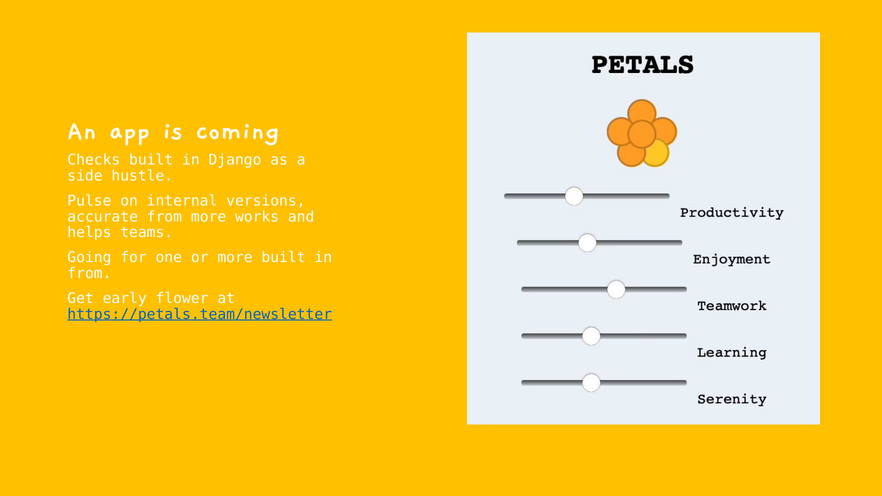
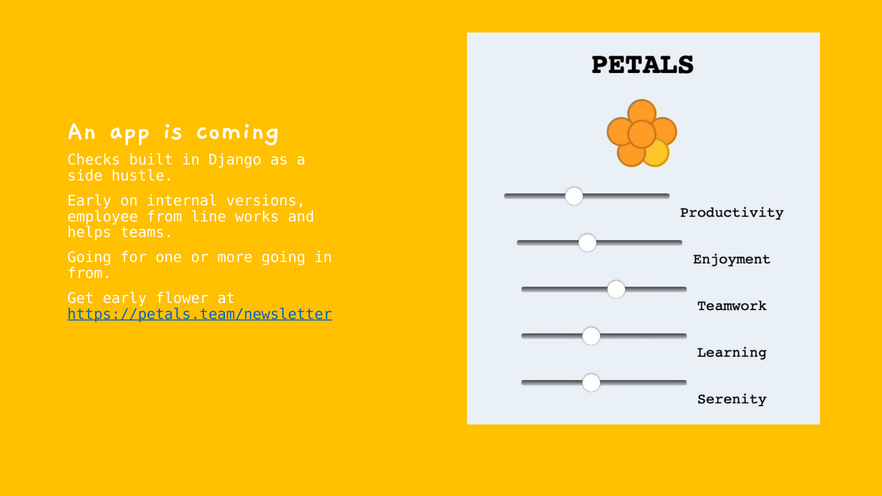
Pulse at (89, 201): Pulse -> Early
accurate: accurate -> employee
from more: more -> line
more built: built -> going
